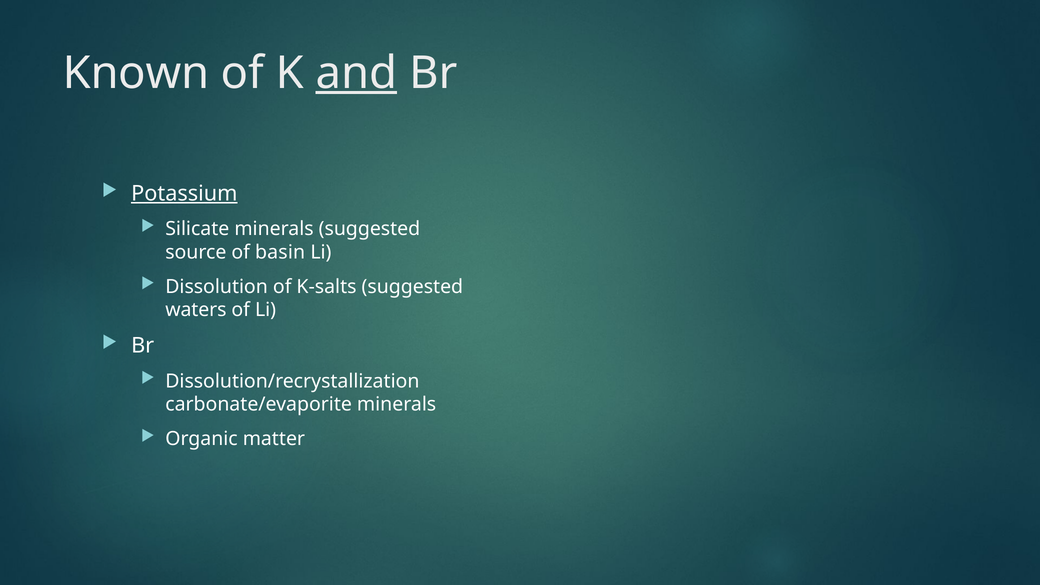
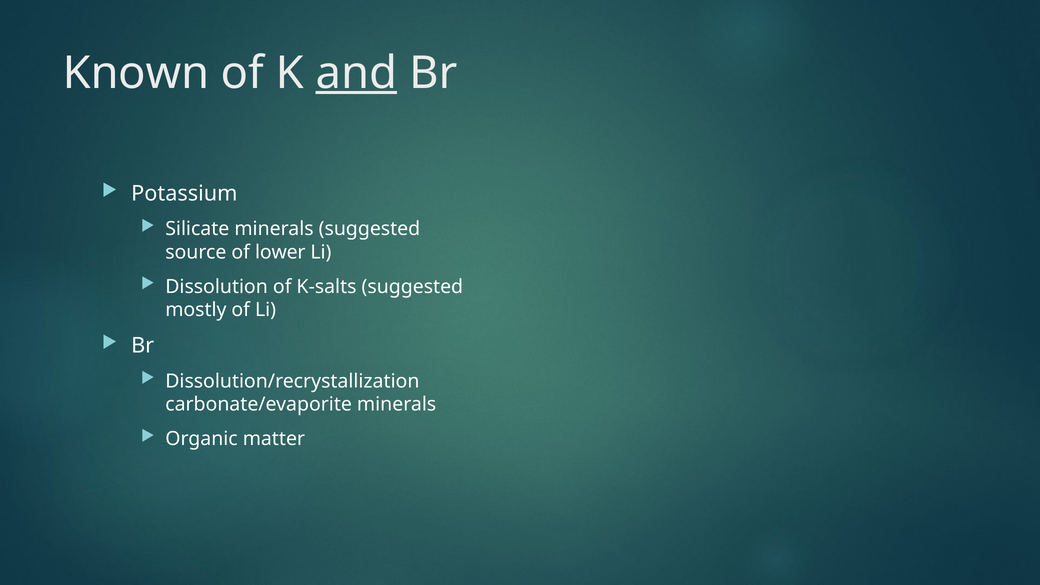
Potassium underline: present -> none
basin: basin -> lower
waters: waters -> mostly
